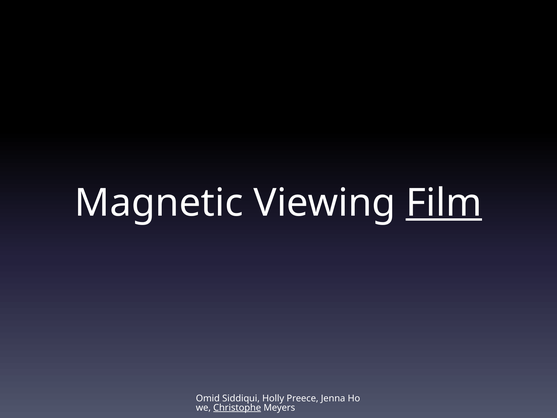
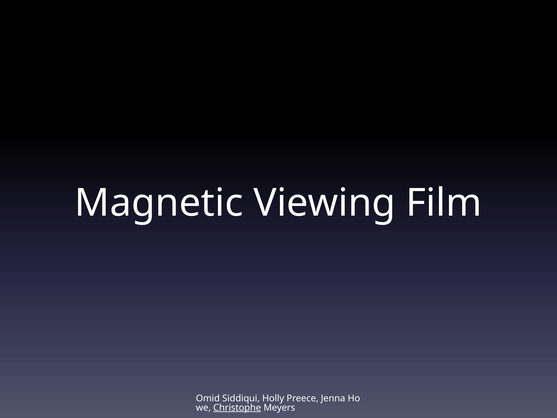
Film underline: present -> none
